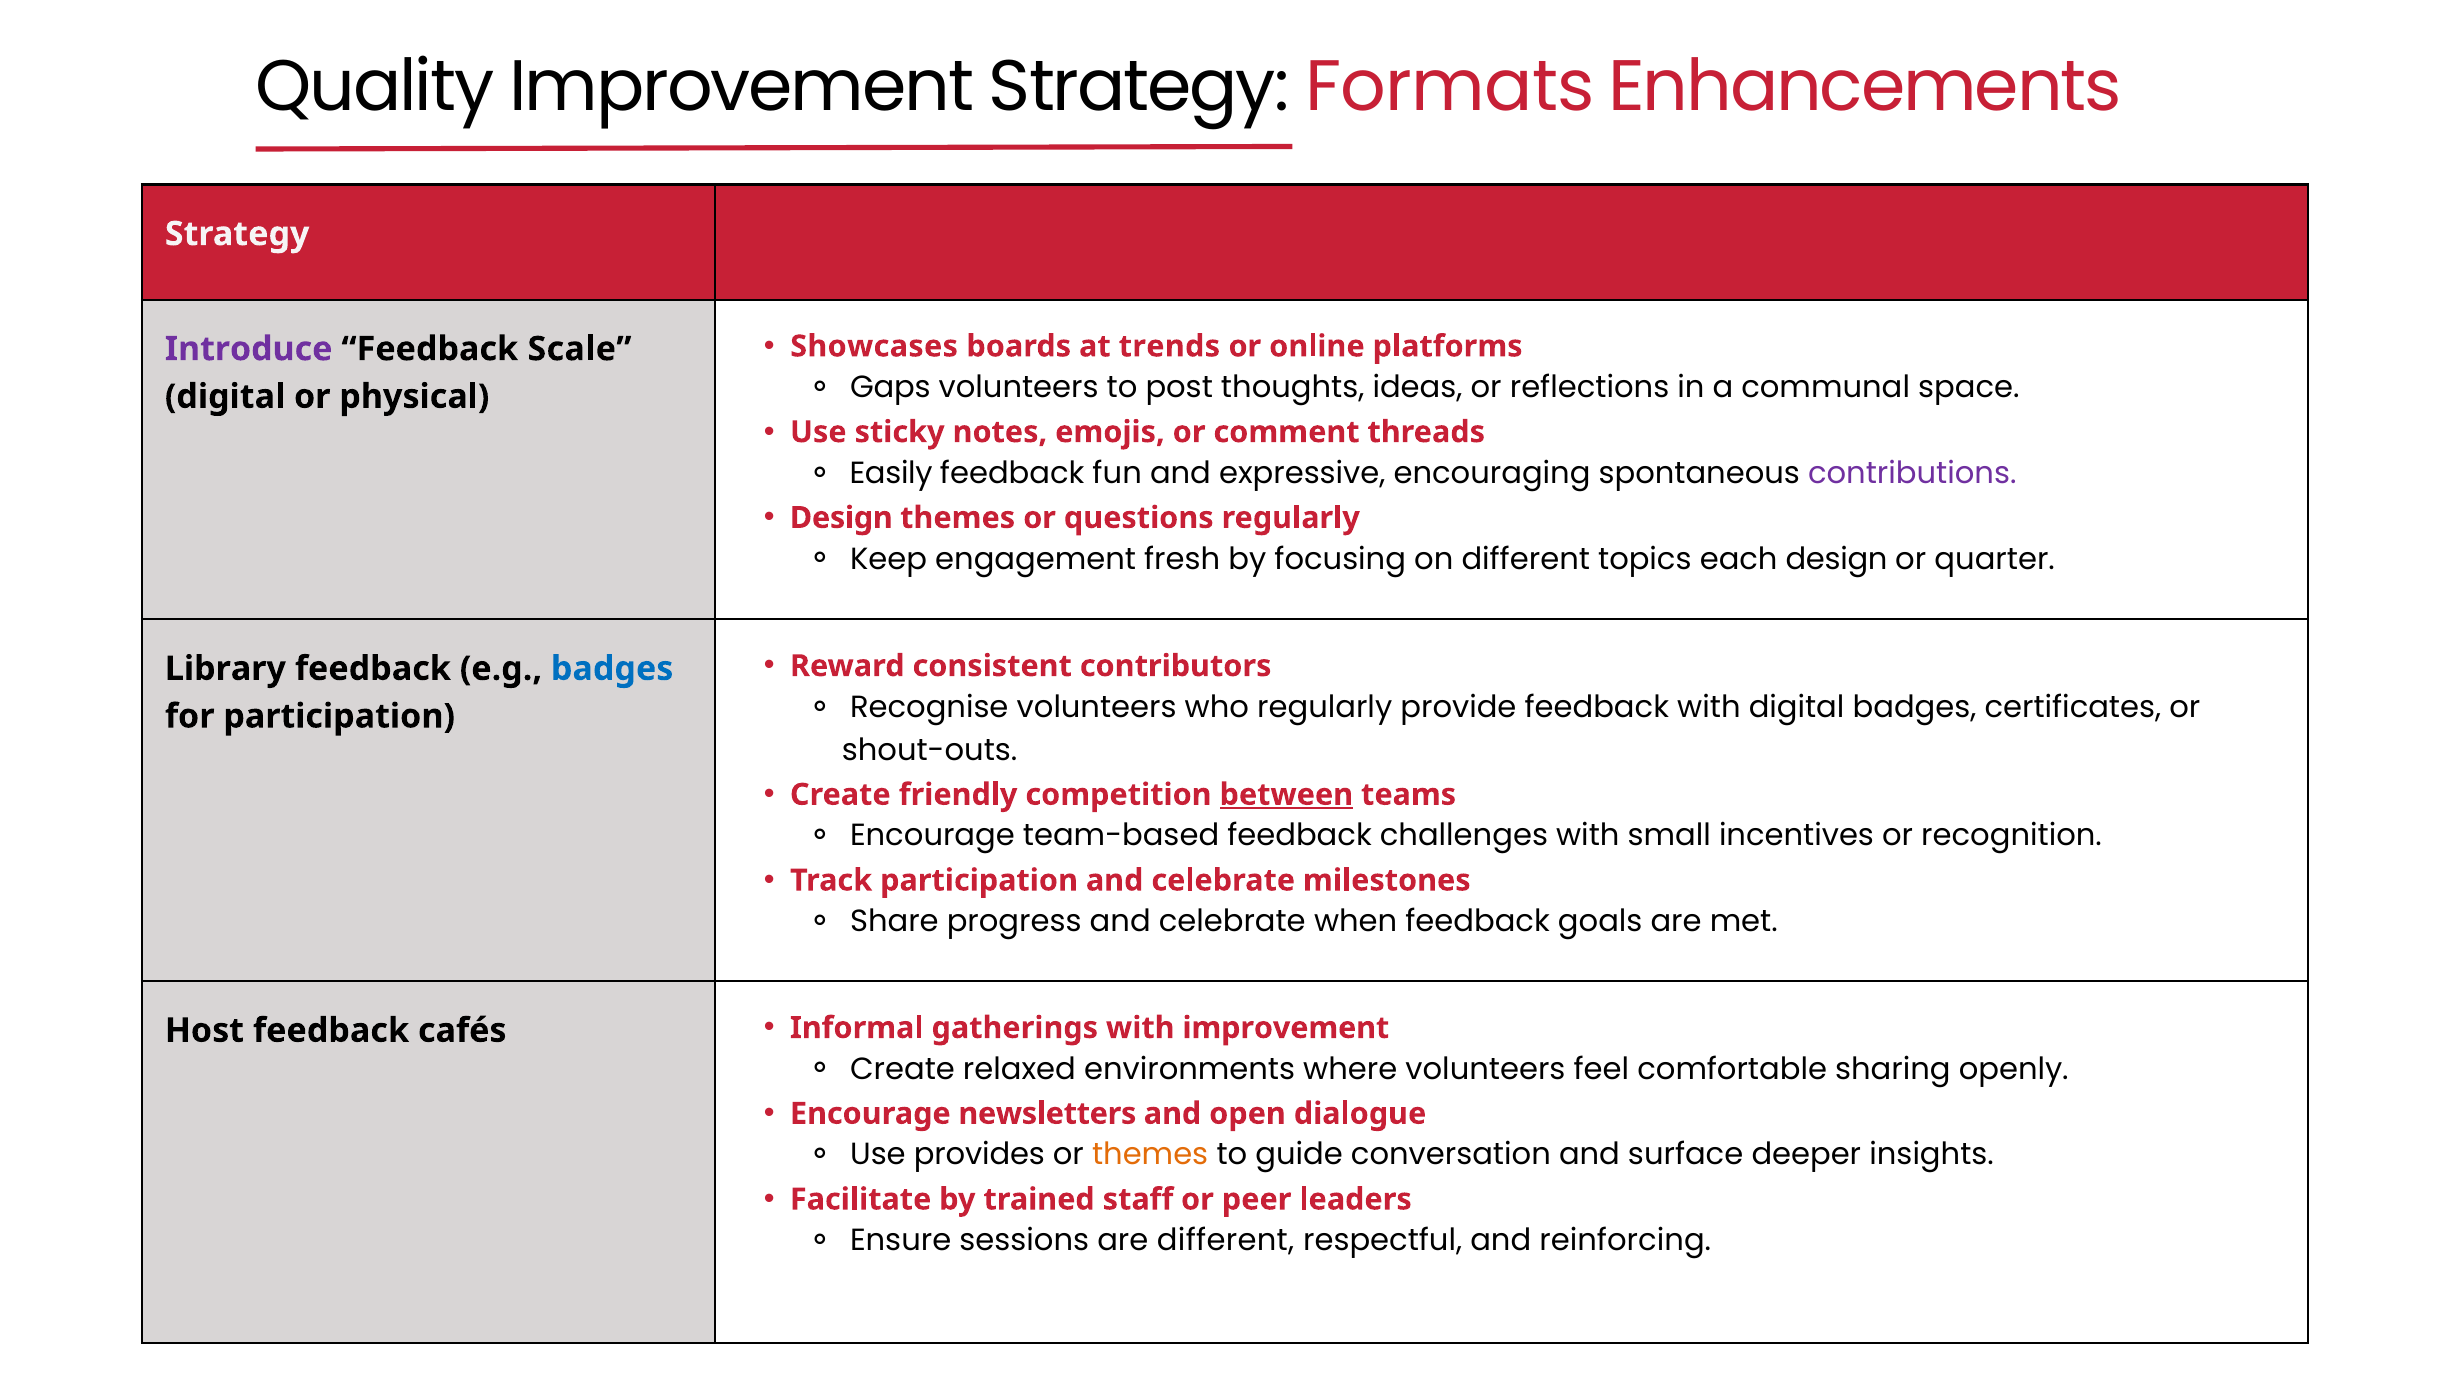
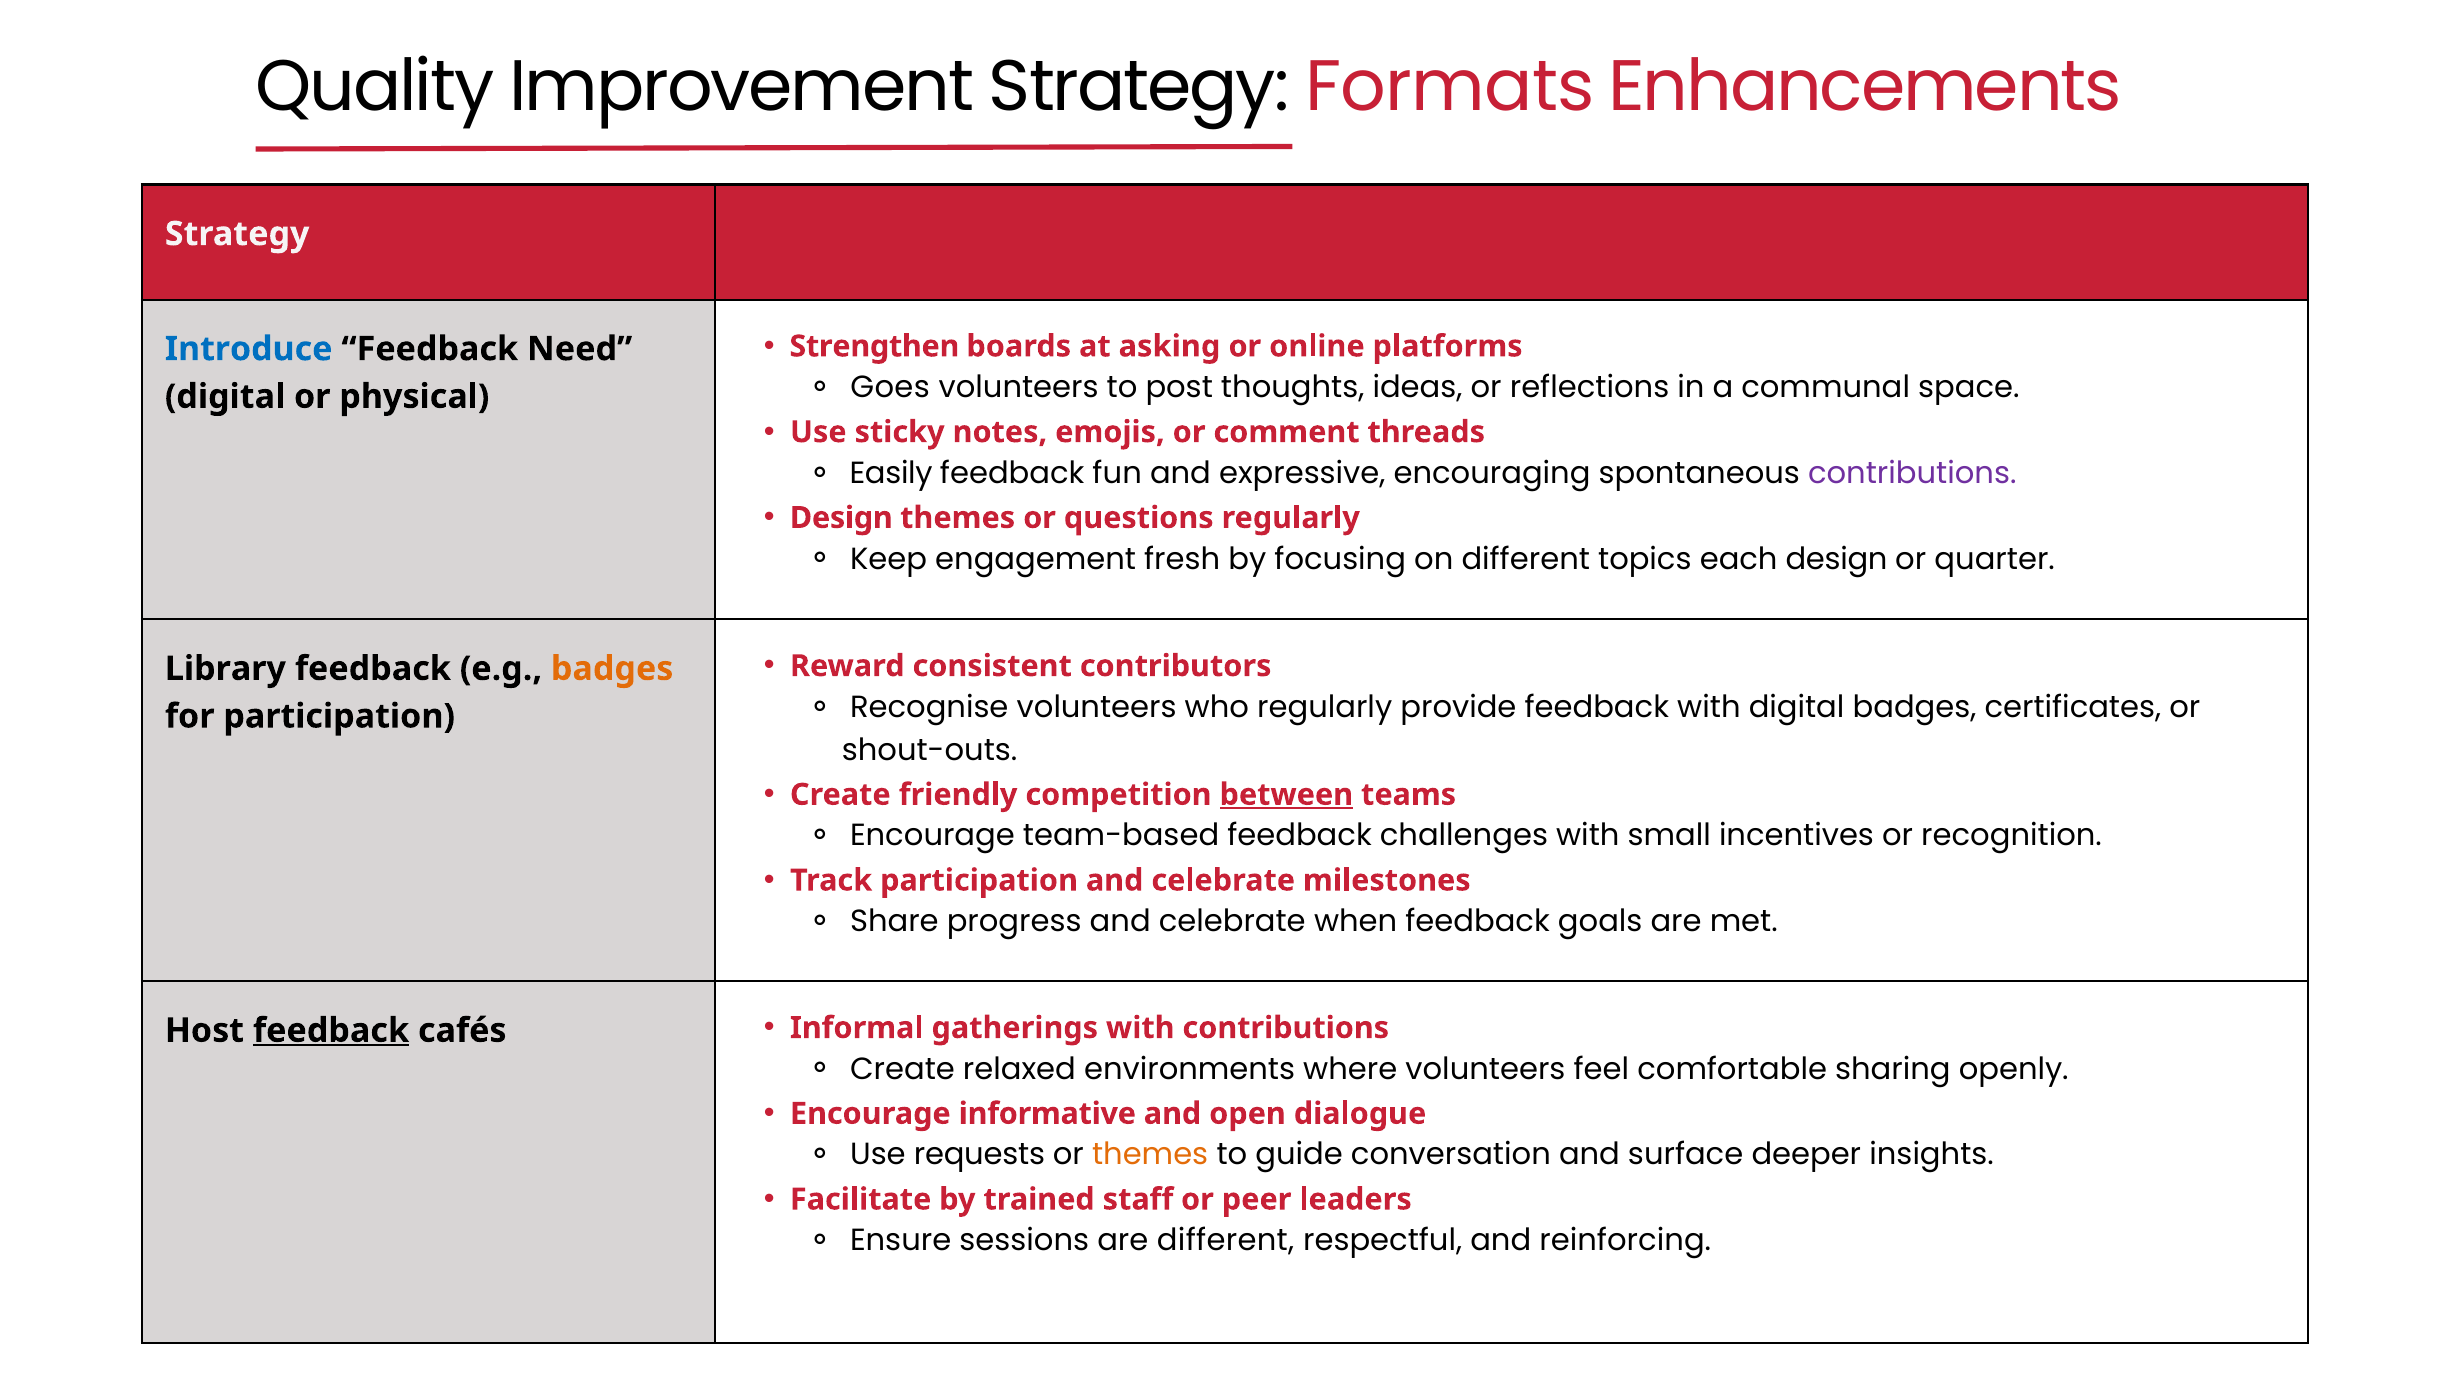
Showcases: Showcases -> Strengthen
trends: trends -> asking
Introduce colour: purple -> blue
Scale: Scale -> Need
Gaps: Gaps -> Goes
badges at (612, 669) colour: blue -> orange
feedback at (331, 1031) underline: none -> present
with improvement: improvement -> contributions
newsletters: newsletters -> informative
provides: provides -> requests
